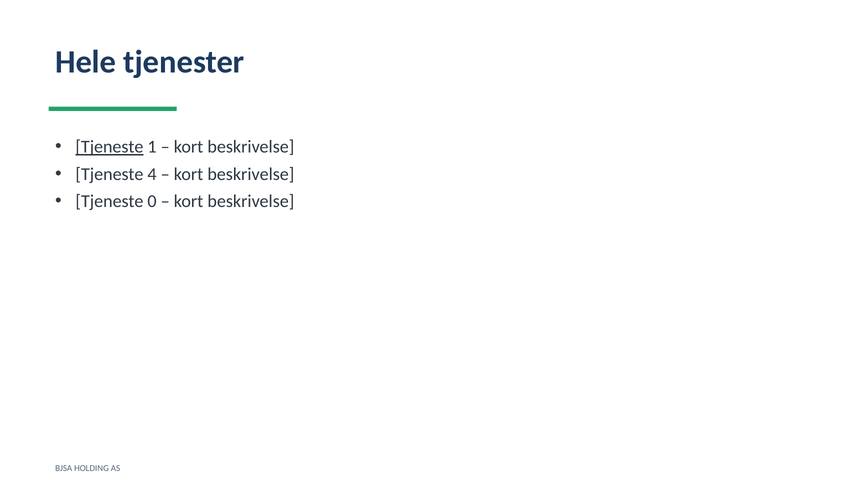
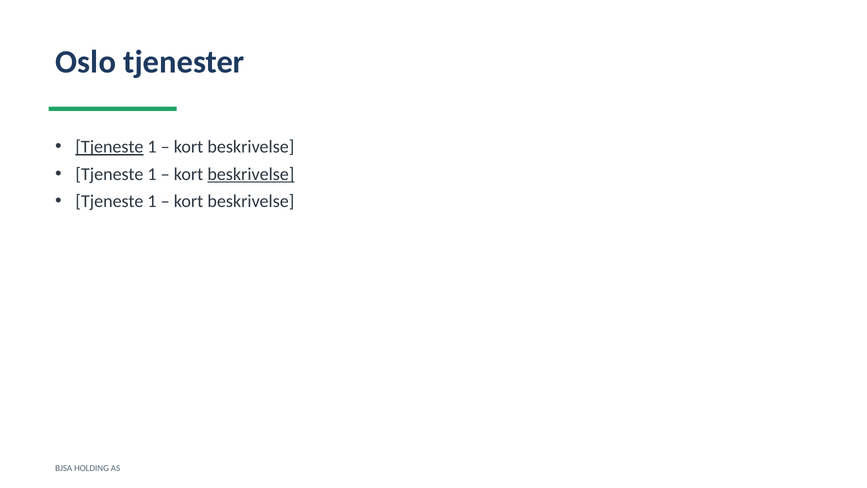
Hele: Hele -> Oslo
4 at (152, 174): 4 -> 1
beskrivelse at (251, 174) underline: none -> present
0 at (152, 201): 0 -> 1
